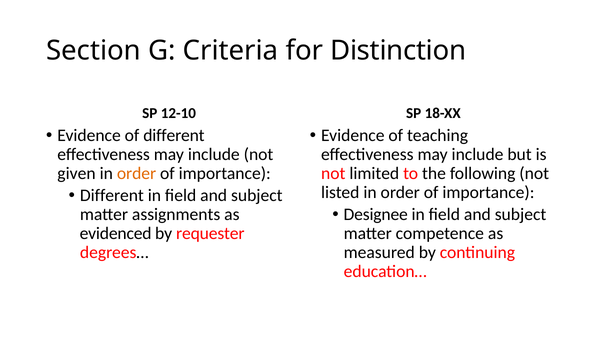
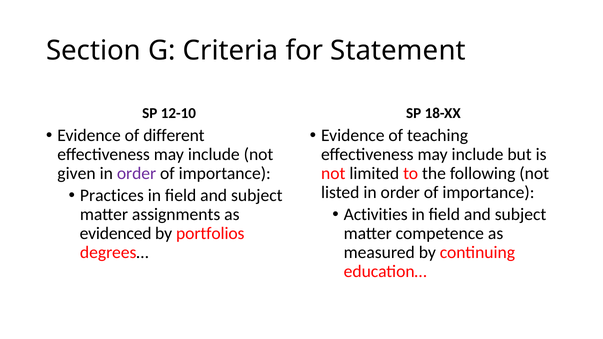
Distinction: Distinction -> Statement
order at (137, 173) colour: orange -> purple
Different at (112, 196): Different -> Practices
Designee: Designee -> Activities
requester: requester -> portfolios
